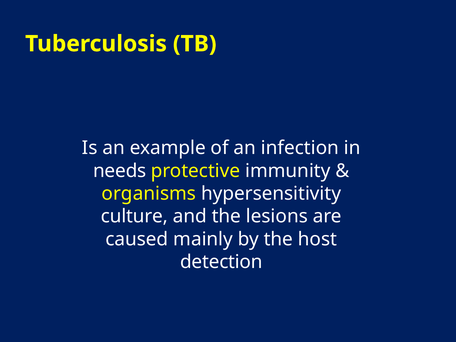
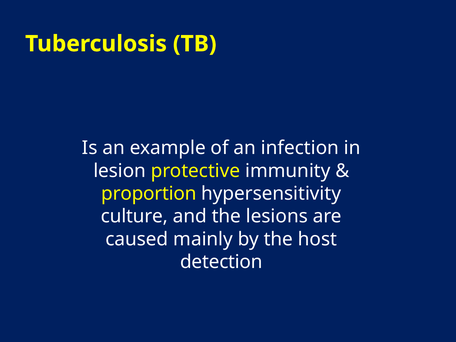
needs: needs -> lesion
organisms: organisms -> proportion
